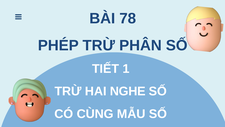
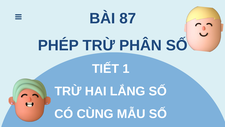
78: 78 -> 87
NGHE: NGHE -> LẮNG
